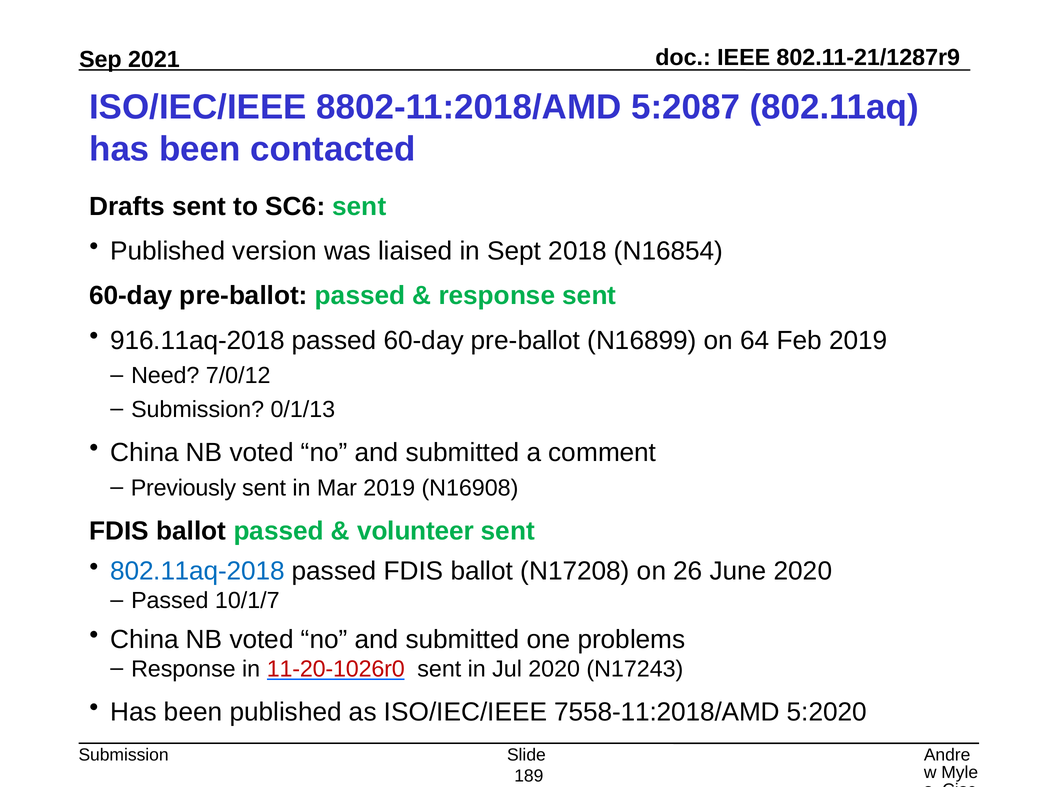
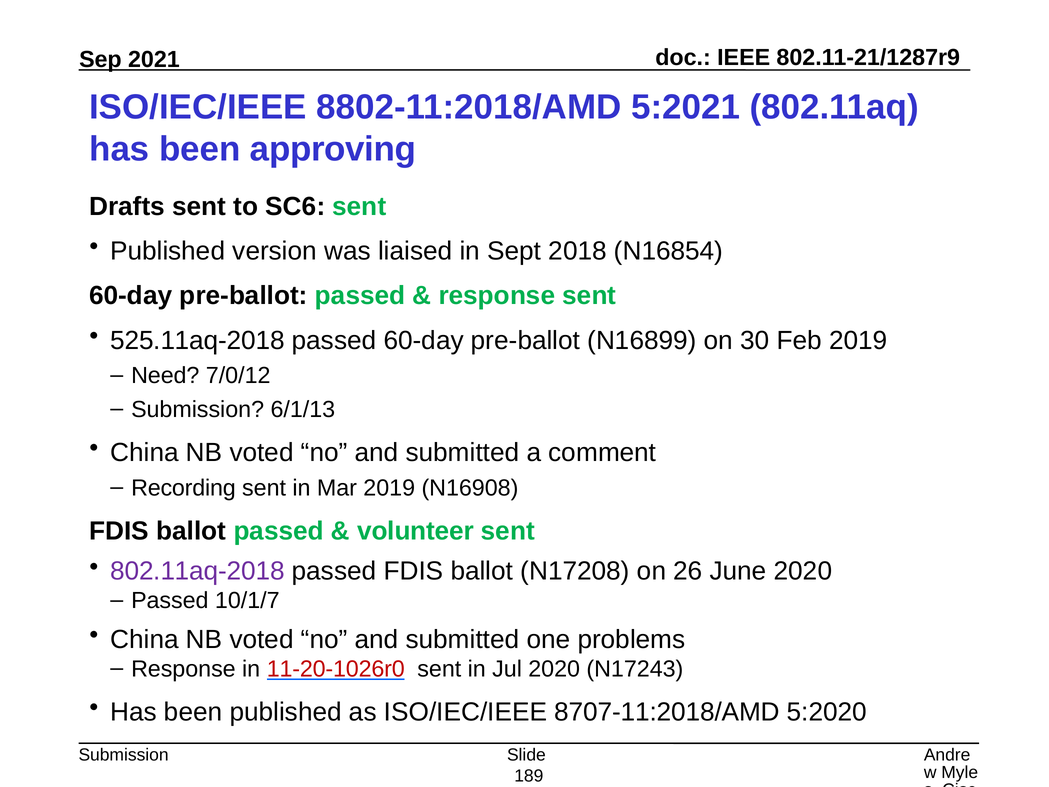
5:2087: 5:2087 -> 5:2021
contacted: contacted -> approving
916.11aq-2018: 916.11aq-2018 -> 525.11aq-2018
64: 64 -> 30
0/1/13: 0/1/13 -> 6/1/13
Previously: Previously -> Recording
802.11aq-2018 colour: blue -> purple
7558-11:2018/AMD: 7558-11:2018/AMD -> 8707-11:2018/AMD
